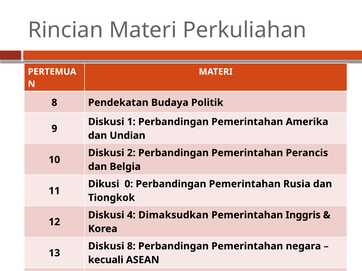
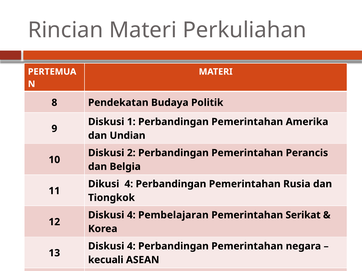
Dikusi 0: 0 -> 4
Dimaksudkan: Dimaksudkan -> Pembelajaran
Inggris: Inggris -> Serikat
8 at (131, 247): 8 -> 4
